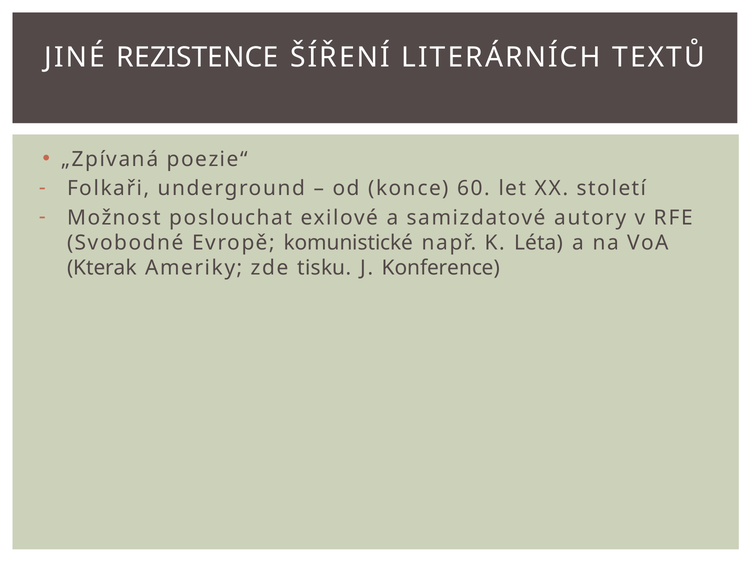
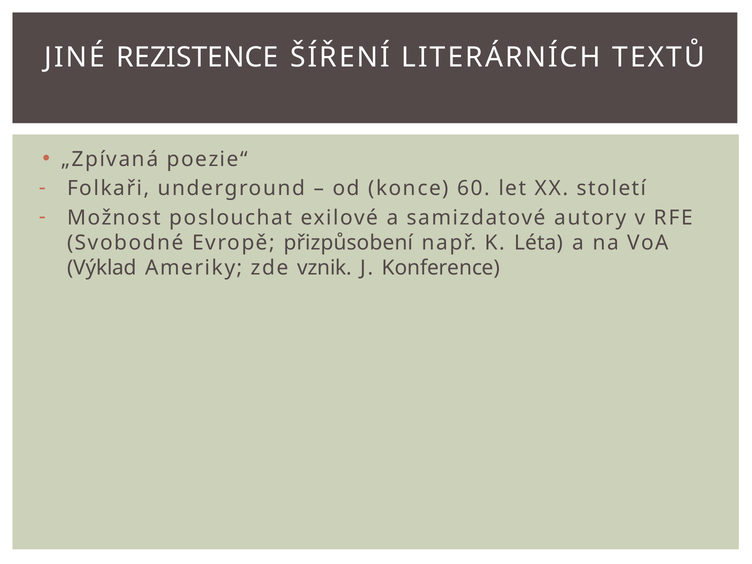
komunistické: komunistické -> přizpůsobení
Kterak: Kterak -> Výklad
tisku: tisku -> vznik
